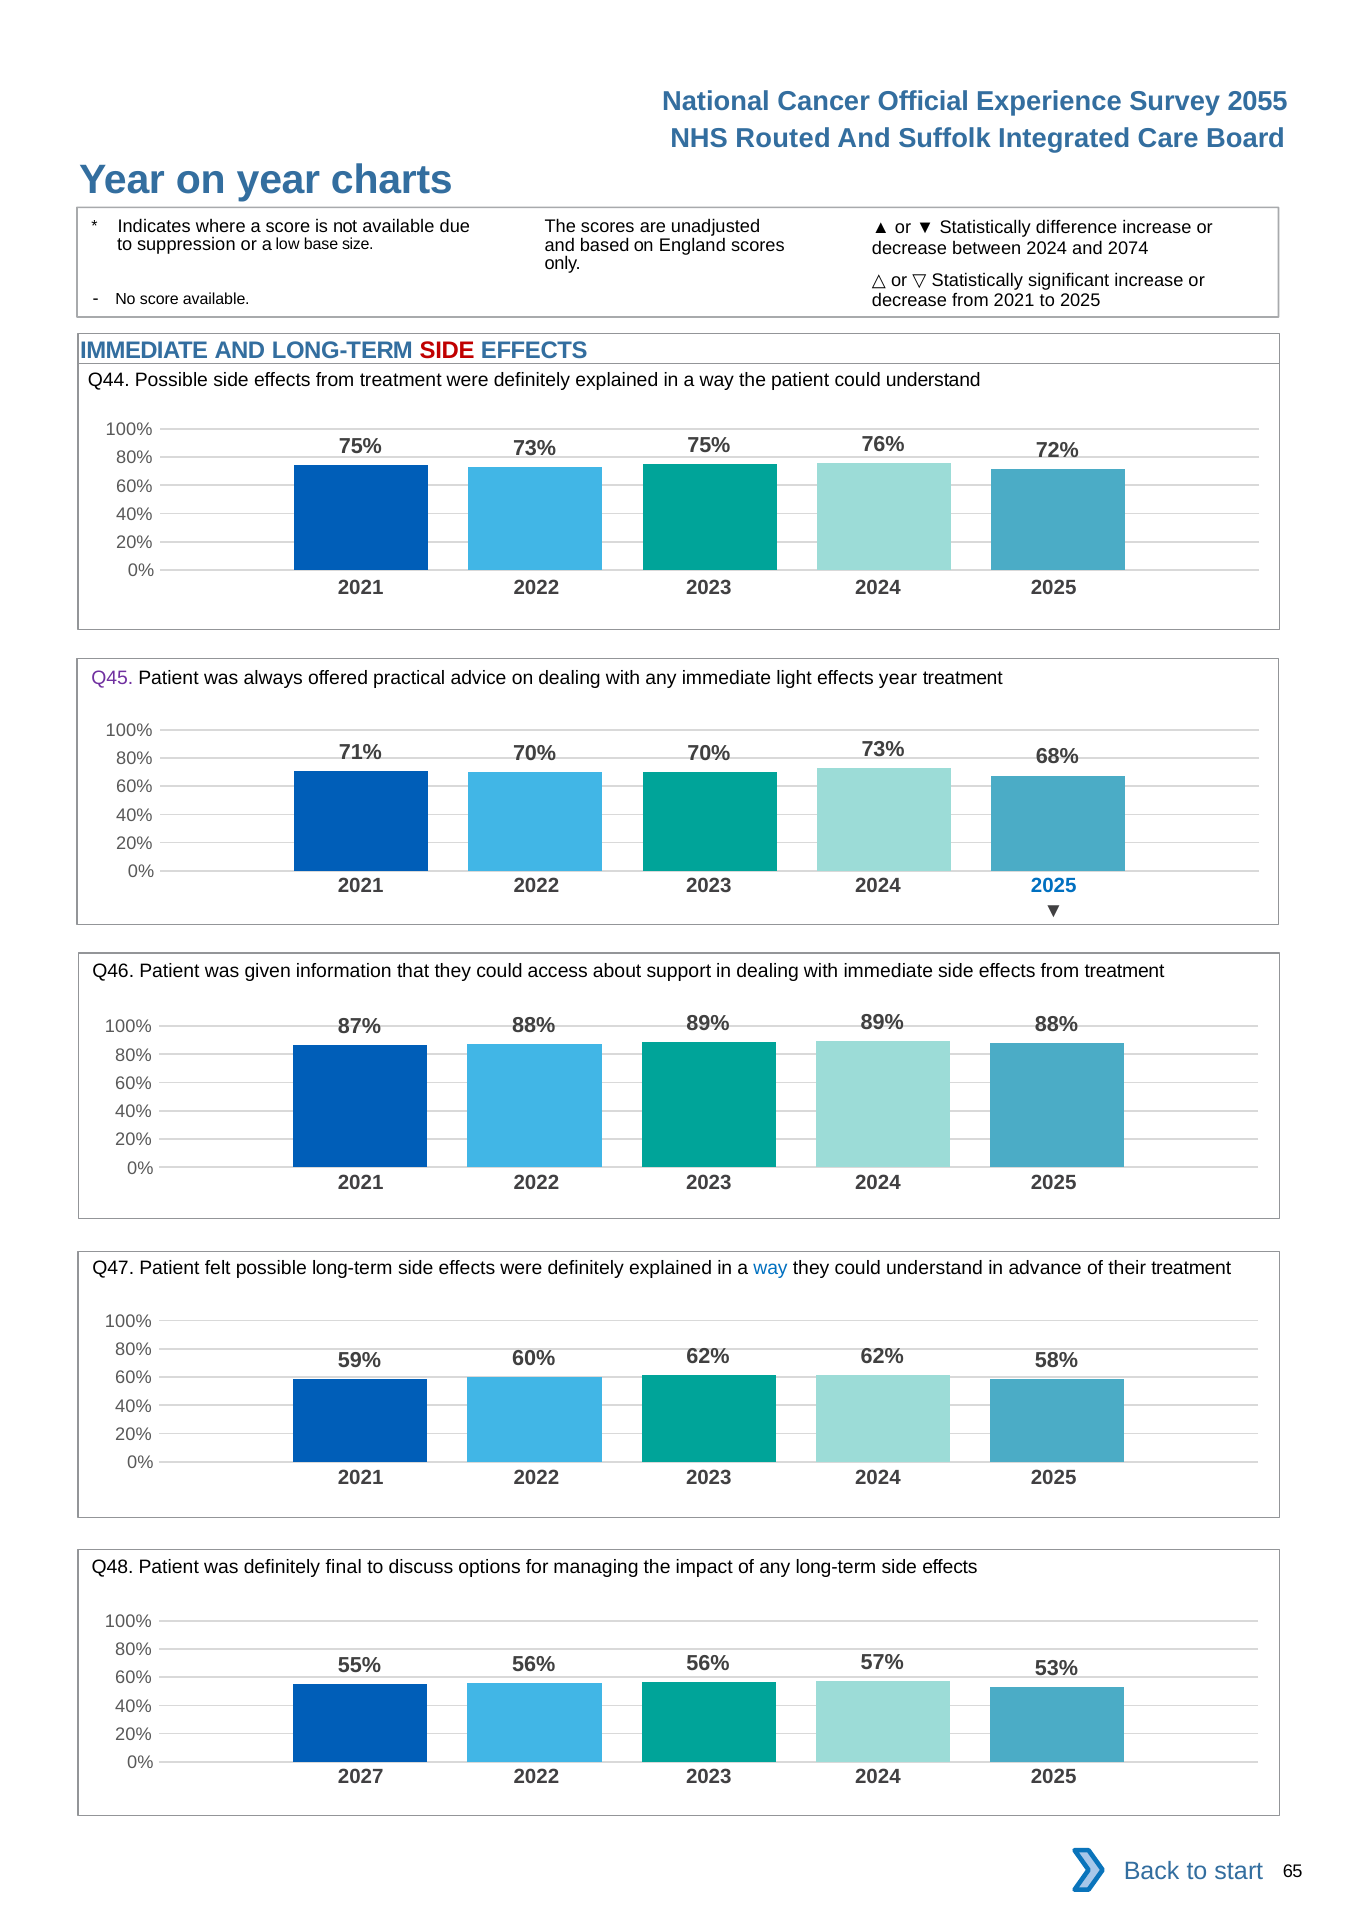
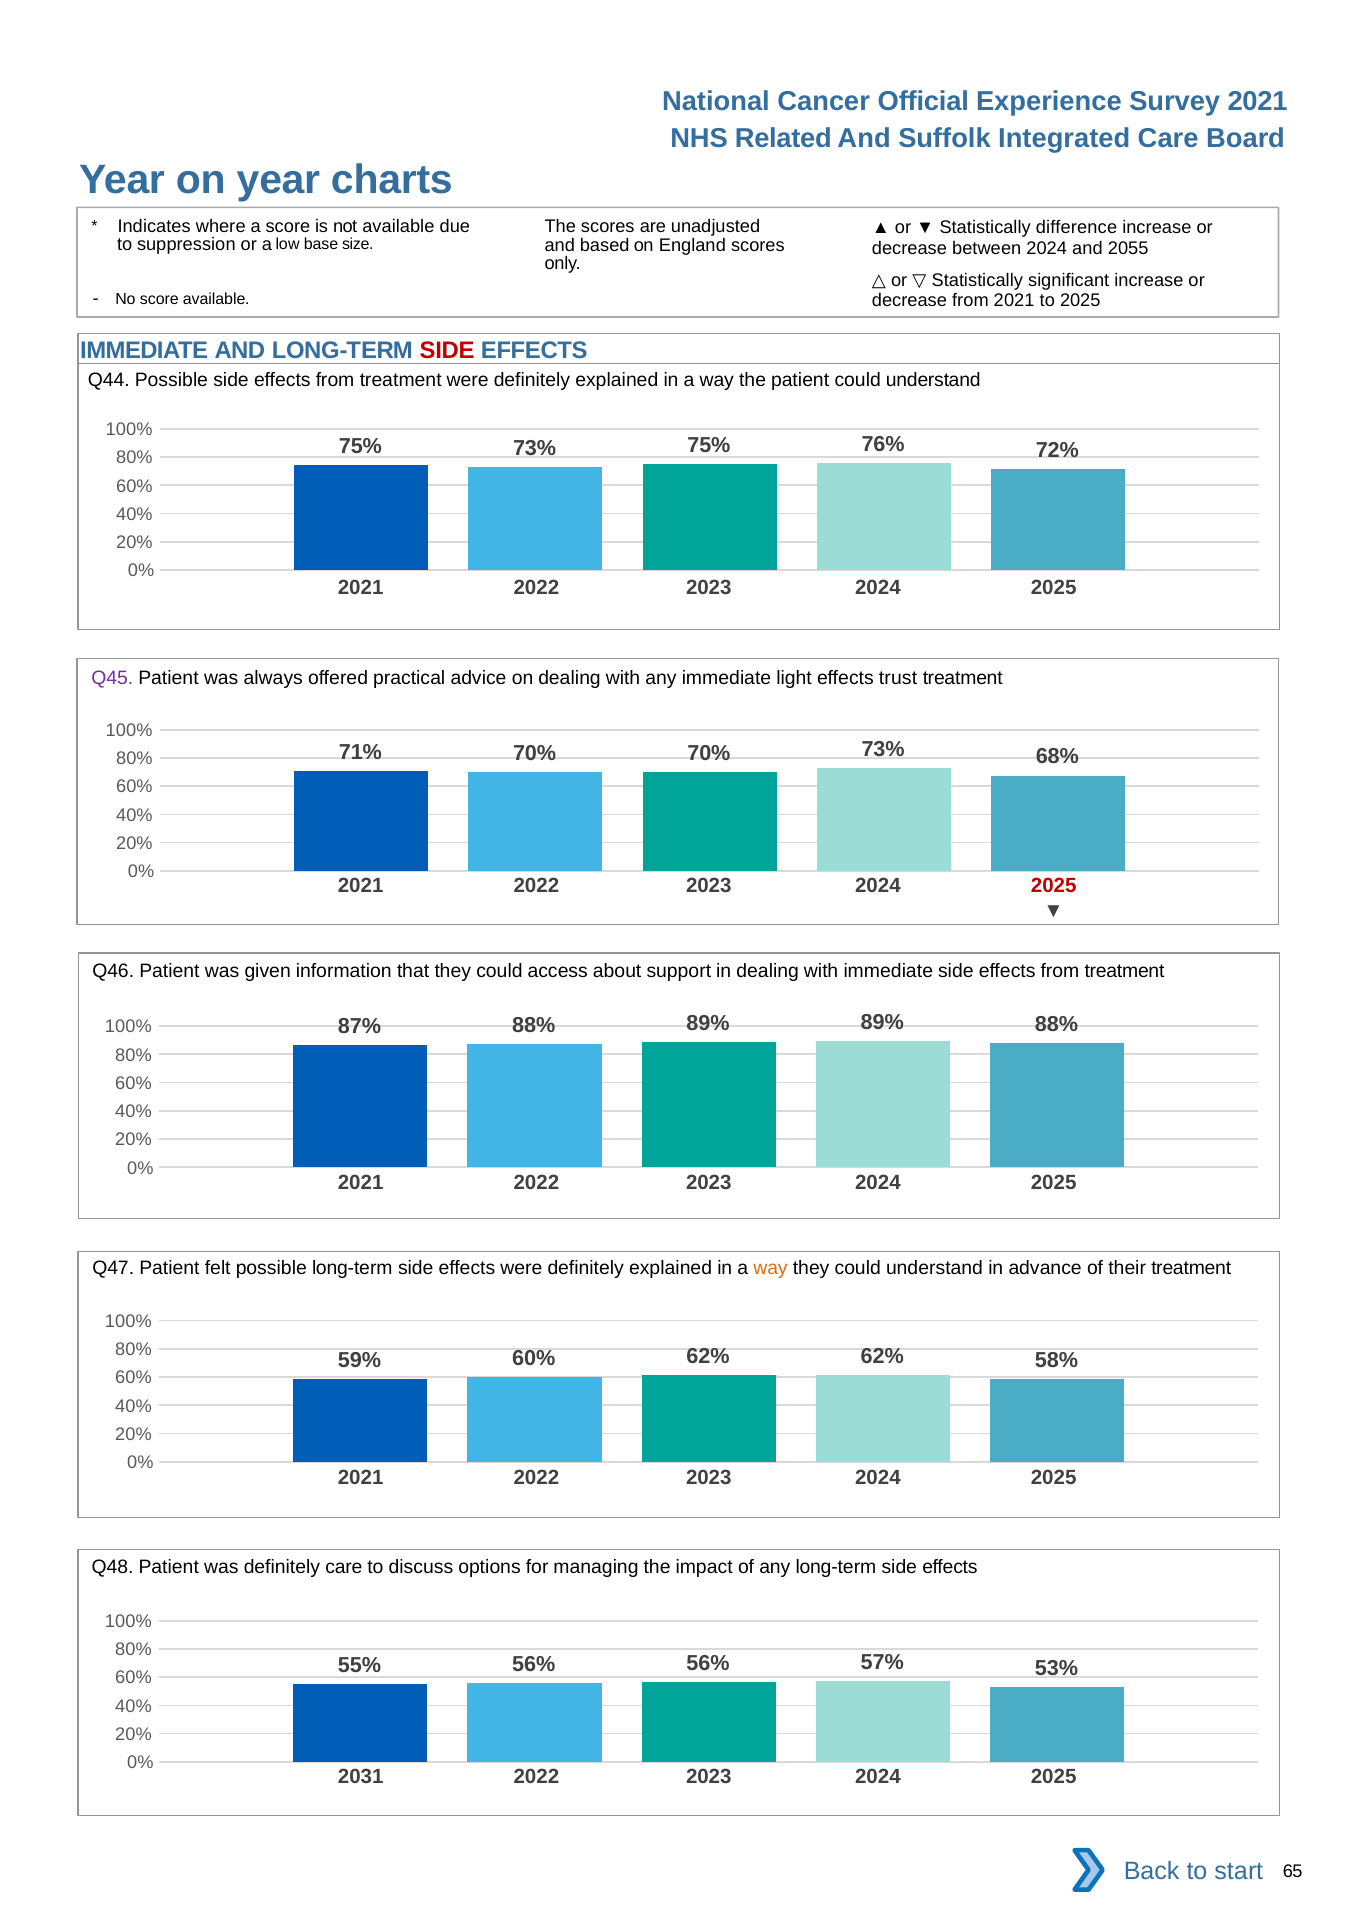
Survey 2055: 2055 -> 2021
Routed: Routed -> Related
2074: 2074 -> 2055
effects year: year -> trust
2025 at (1054, 886) colour: blue -> red
way at (771, 1268) colour: blue -> orange
definitely final: final -> care
2027: 2027 -> 2031
